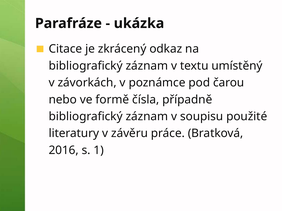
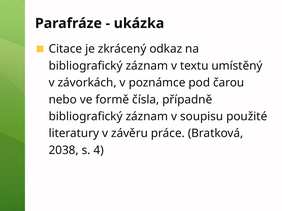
2016: 2016 -> 2038
1: 1 -> 4
